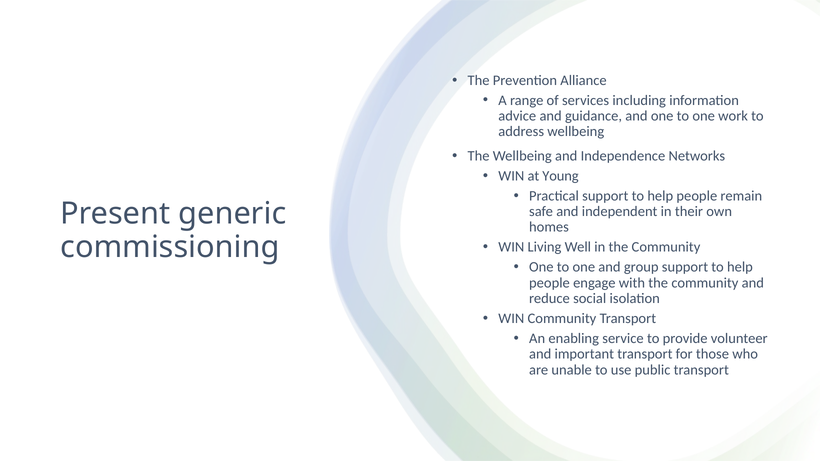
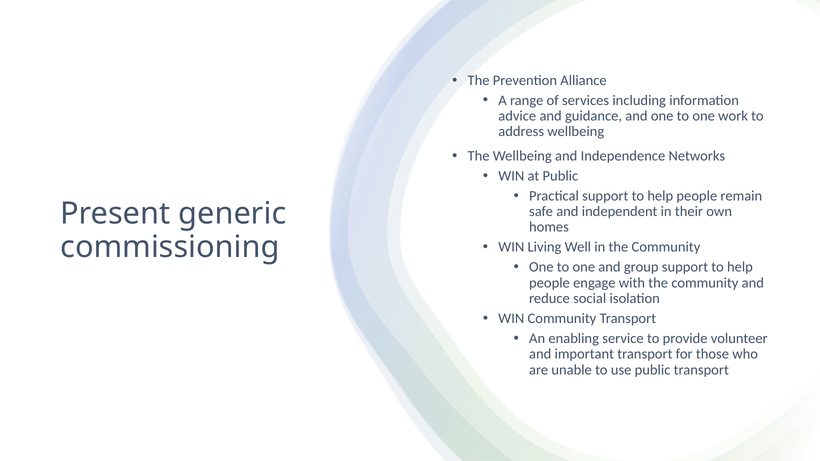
at Young: Young -> Public
